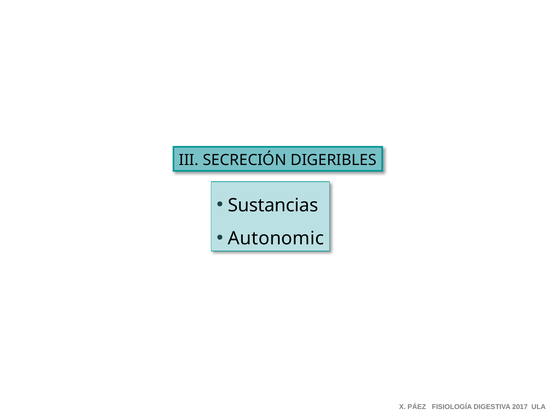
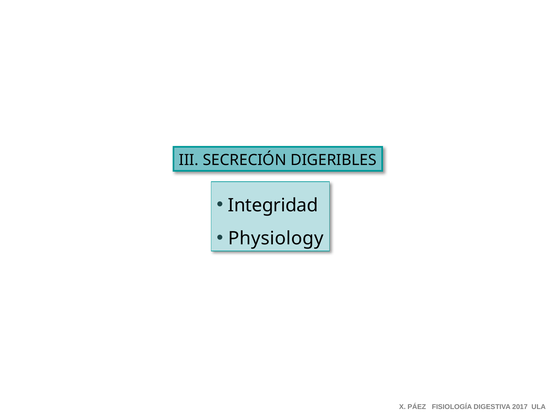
Sustancias: Sustancias -> Integridad
Autonomic: Autonomic -> Physiology
